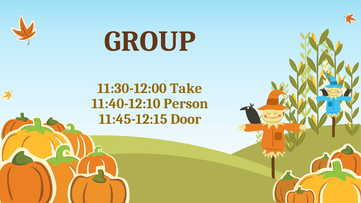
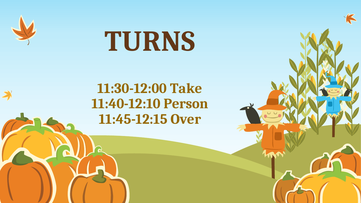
GROUP: GROUP -> TURNS
Door: Door -> Over
